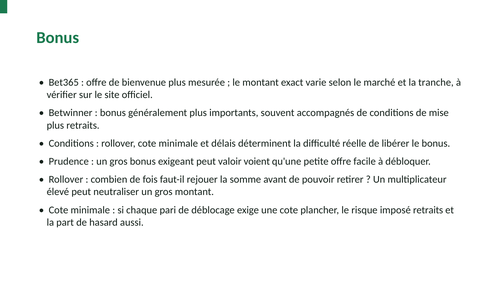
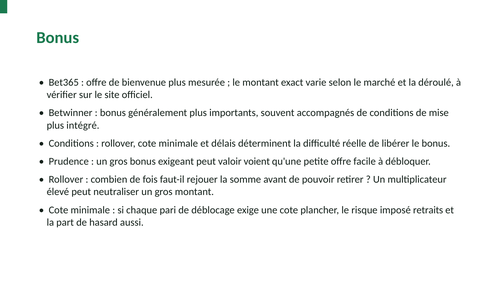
tranche: tranche -> déroulé
plus retraits: retraits -> intégré
